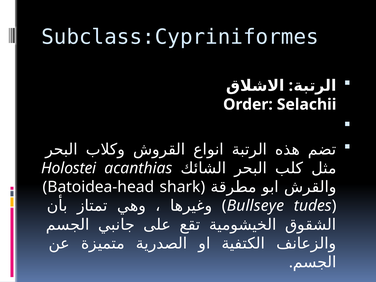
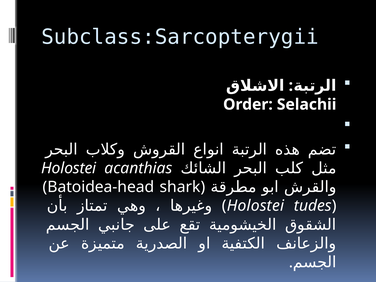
Subclass:Cypriniformes: Subclass:Cypriniformes -> Subclass:Sarcopterygii
Bullseye at (255, 206): Bullseye -> Holostei
